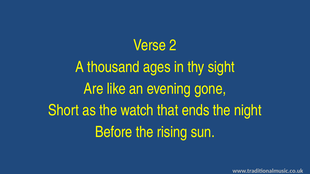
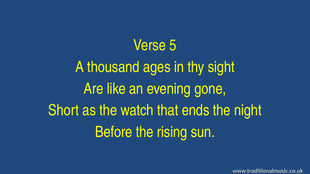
2: 2 -> 5
